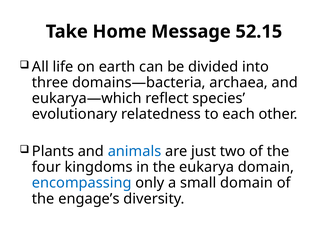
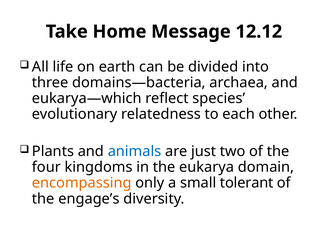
52.15: 52.15 -> 12.12
encompassing colour: blue -> orange
small domain: domain -> tolerant
